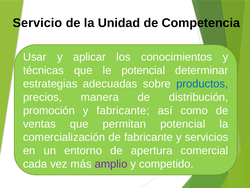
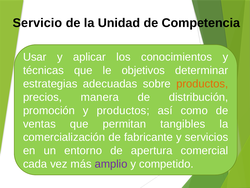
le potencial: potencial -> objetivos
productos at (202, 84) colour: blue -> orange
y fabricante: fabricante -> productos
permitan potencial: potencial -> tangibles
